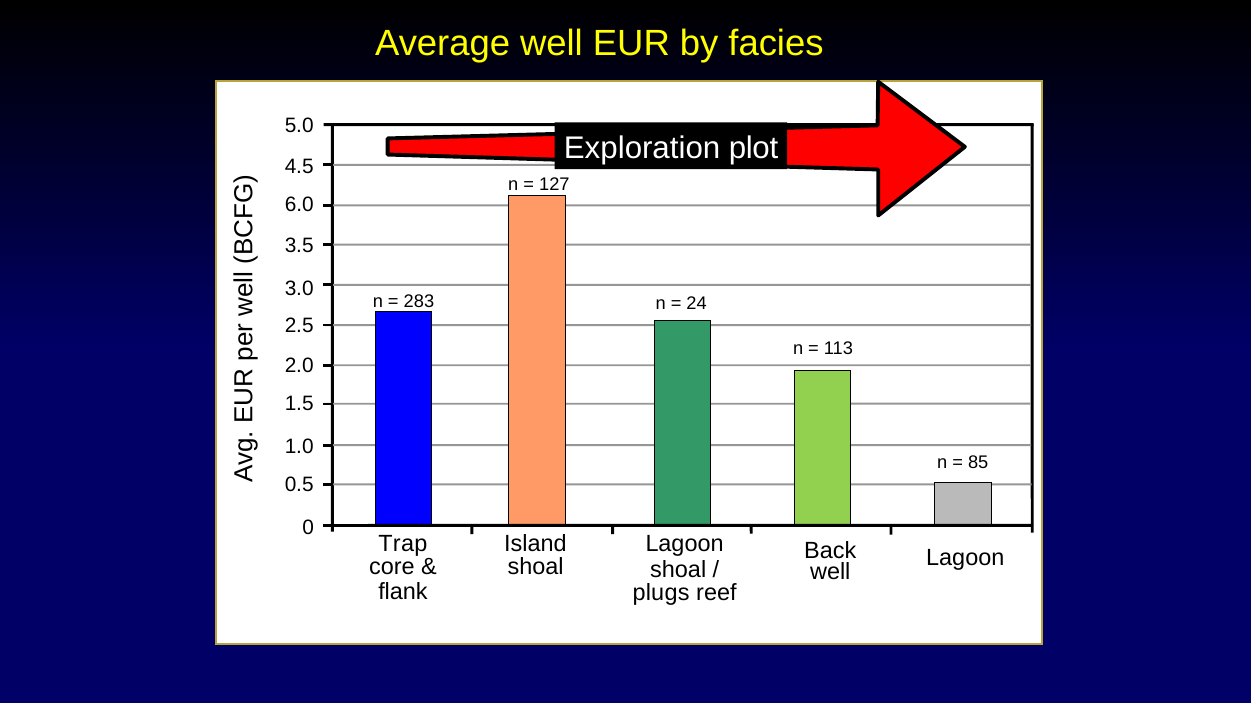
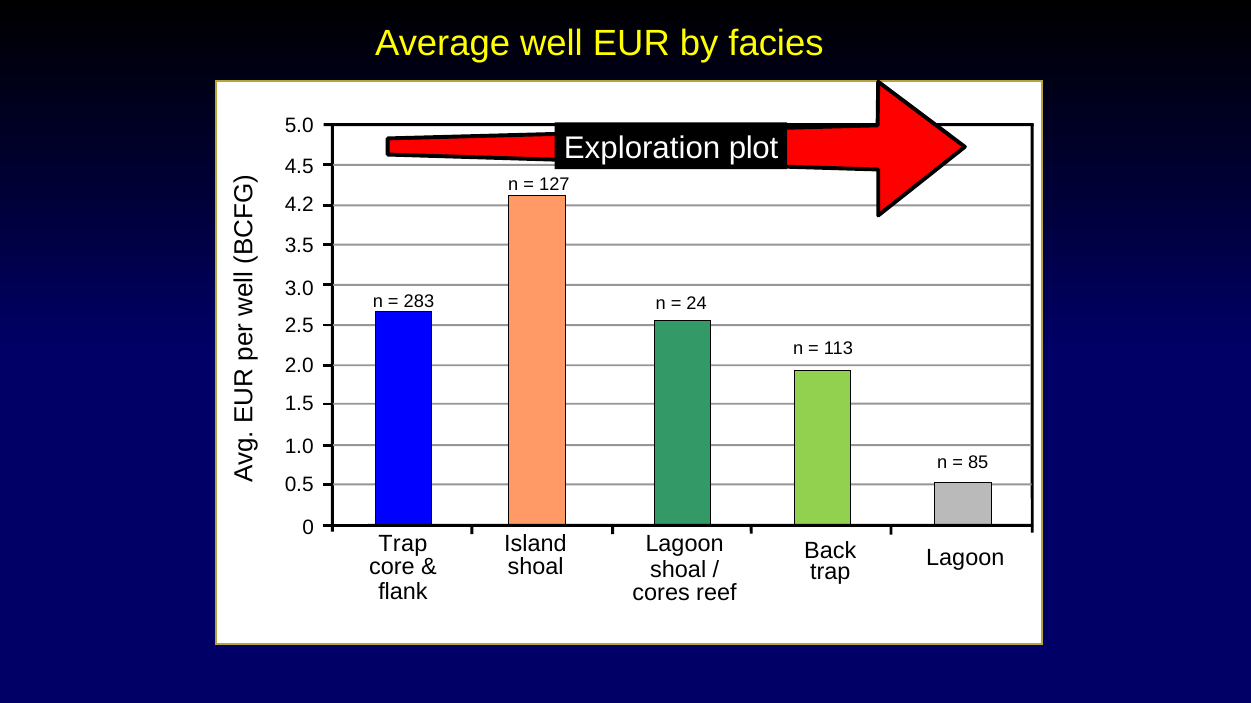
6.0: 6.0 -> 4.2
well at (830, 572): well -> trap
plugs: plugs -> cores
